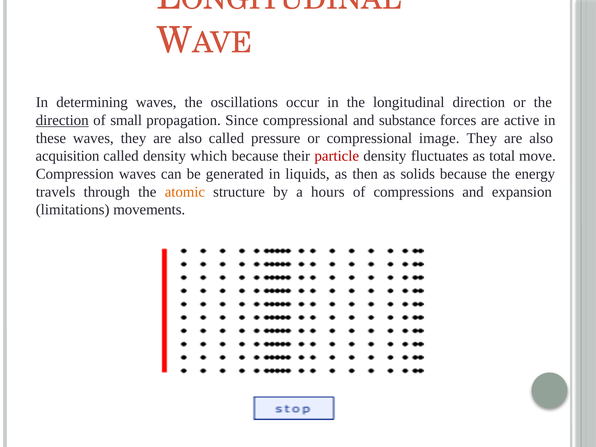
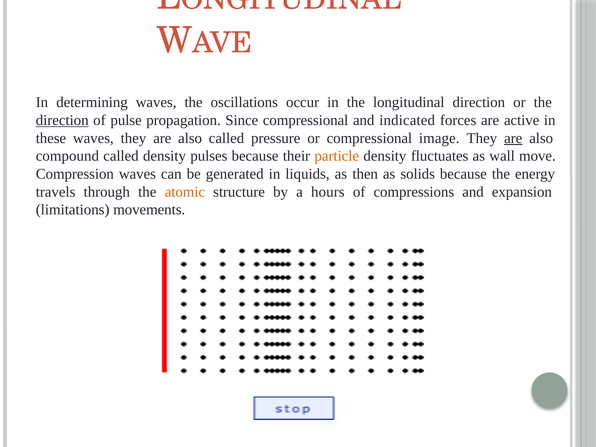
small: small -> pulse
substance: substance -> indicated
are at (513, 138) underline: none -> present
acquisition: acquisition -> compound
which: which -> pulses
particle colour: red -> orange
total: total -> wall
